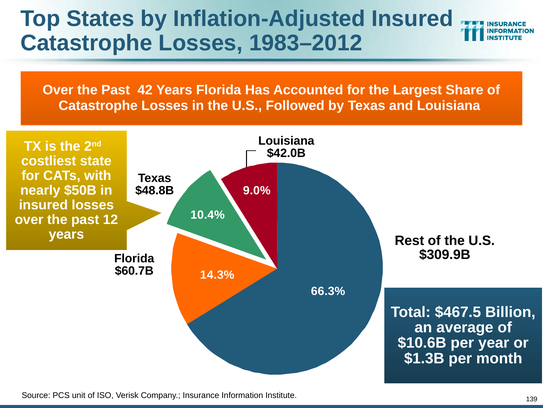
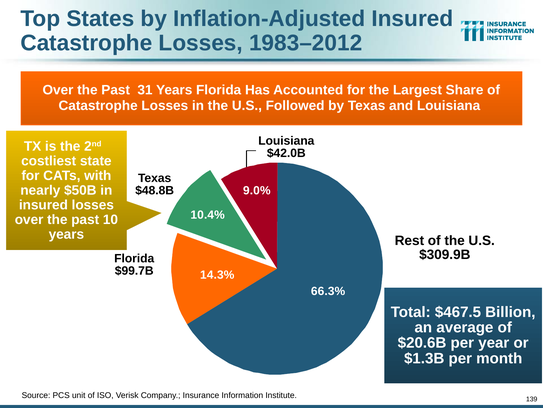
42: 42 -> 31
12: 12 -> 10
$60.7B: $60.7B -> $99.7B
$10.6B: $10.6B -> $20.6B
